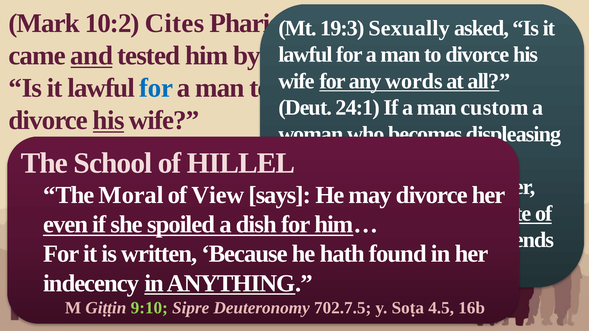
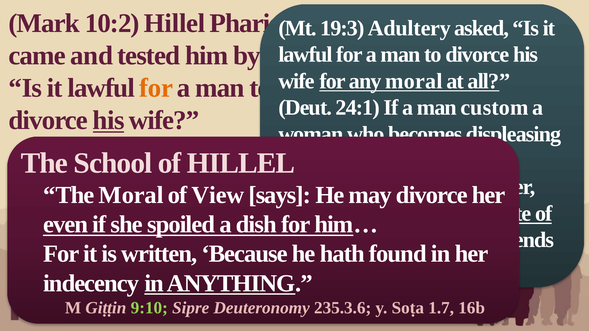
10:2 Cites: Cites -> Hillel
Sexually: Sexually -> Adultery
and at (92, 56) underline: present -> none
any words: words -> moral
for at (156, 88) colour: blue -> orange
702.7.5: 702.7.5 -> 235.3.6
4.5: 4.5 -> 1.7
